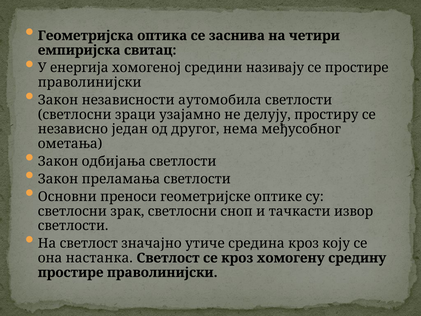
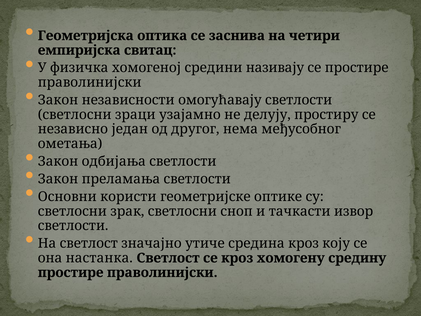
енергија: енергија -> физичка
аутомобила: аутомобила -> омогућавају
преноси: преноси -> користи
